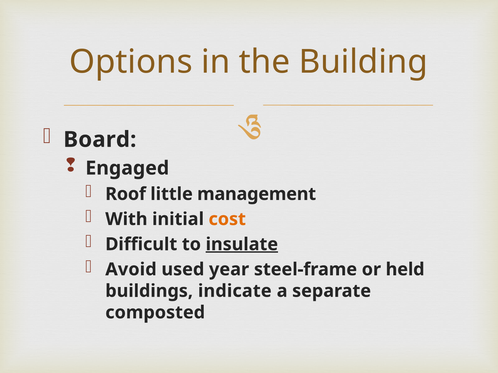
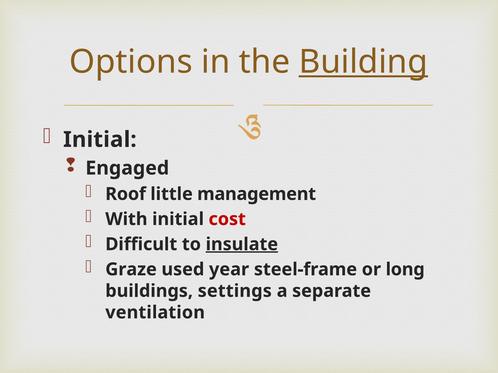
Building underline: none -> present
Board at (100, 140): Board -> Initial
cost colour: orange -> red
Avoid: Avoid -> Graze
held: held -> long
indicate: indicate -> settings
composted: composted -> ventilation
